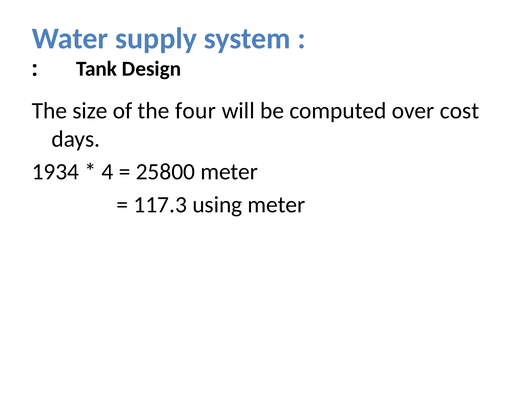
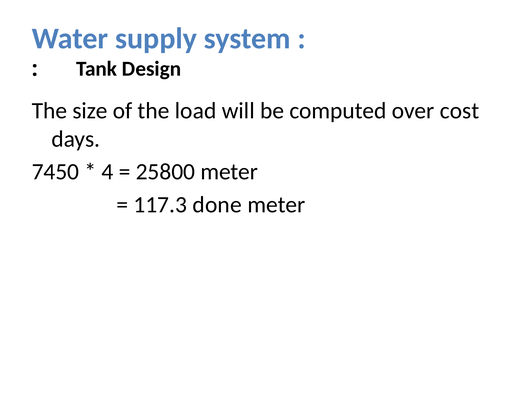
four: four -> load
1934: 1934 -> 7450
using: using -> done
